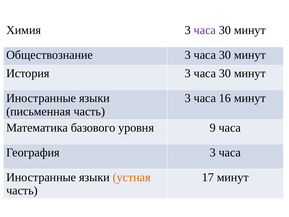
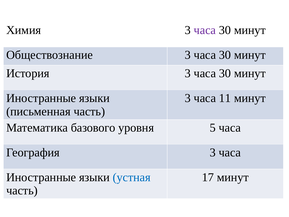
16: 16 -> 11
9: 9 -> 5
устная colour: orange -> blue
